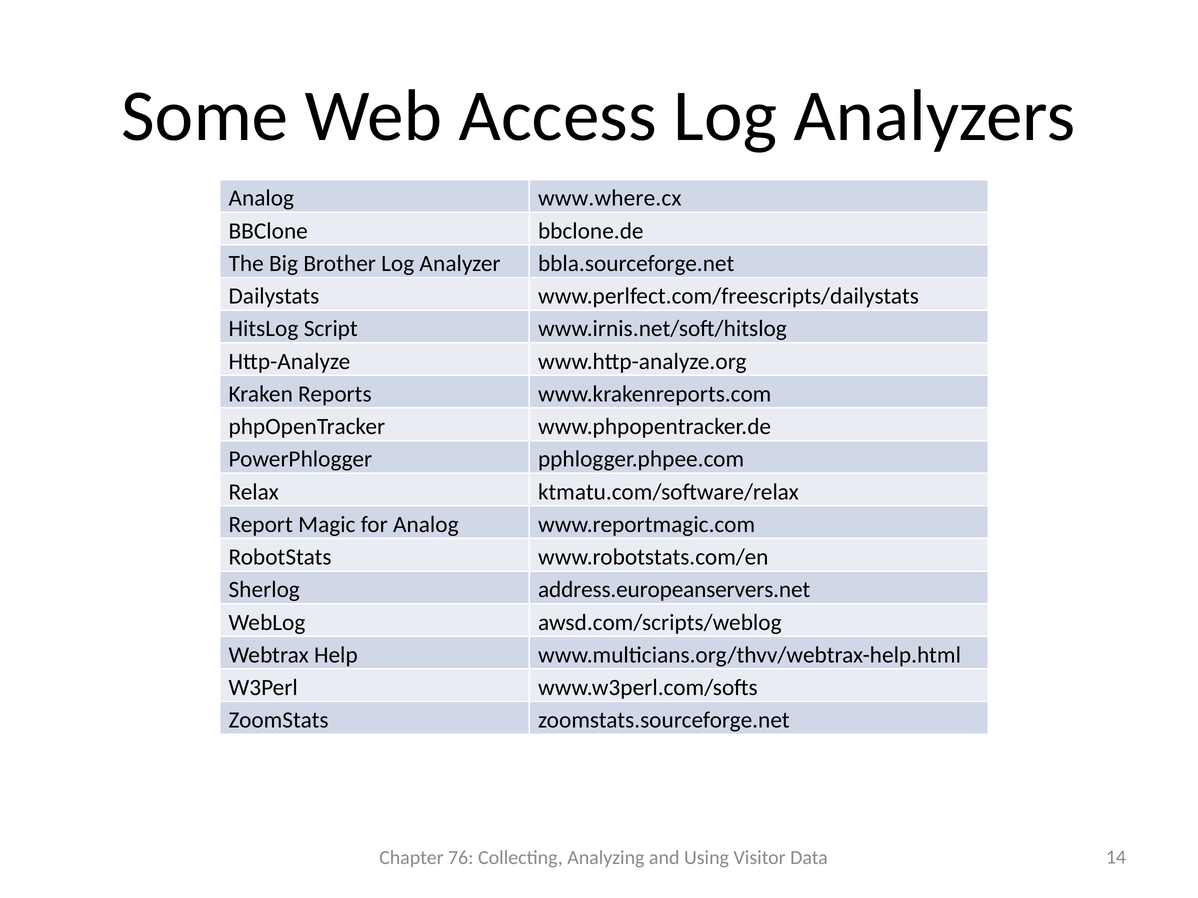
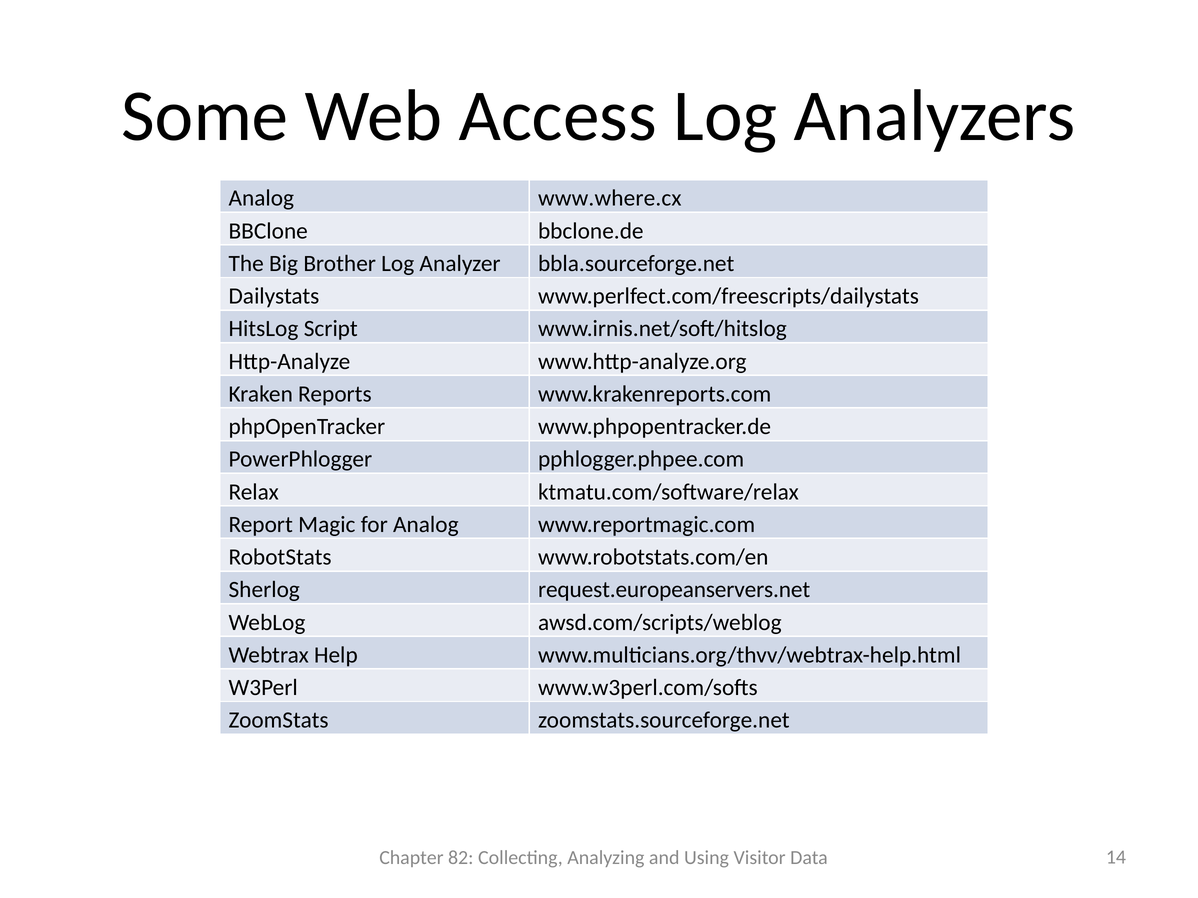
address.europeanservers.net: address.europeanservers.net -> request.europeanservers.net
76: 76 -> 82
